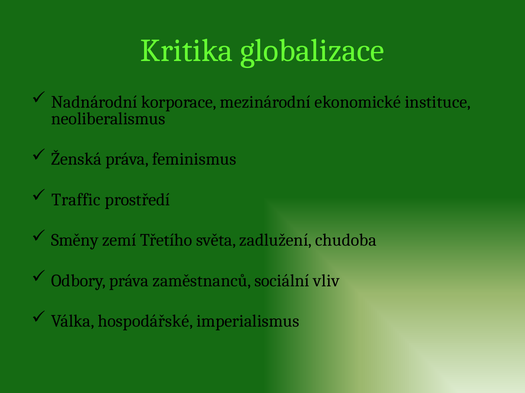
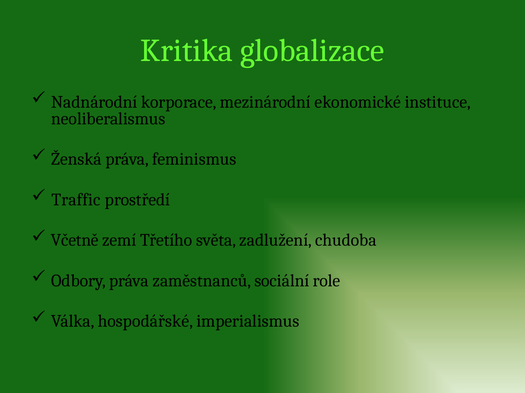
Směny: Směny -> Včetně
vliv: vliv -> role
